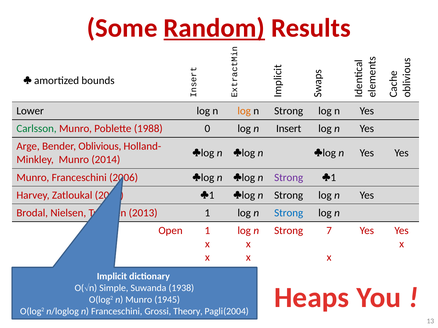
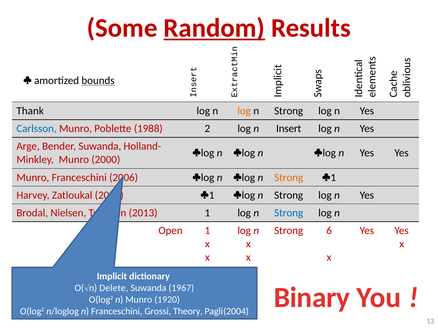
bounds underline: none -> present
Lower: Lower -> Thank
Carlsson colour: green -> blue
0: 0 -> 2
Bender Oblivious: Oblivious -> Suwanda
2014: 2014 -> 2000
Strong at (289, 178) colour: purple -> orange
7: 7 -> 6
Simple: Simple -> Delete
1938: 1938 -> 1967
1945: 1945 -> 1920
Heaps: Heaps -> Binary
